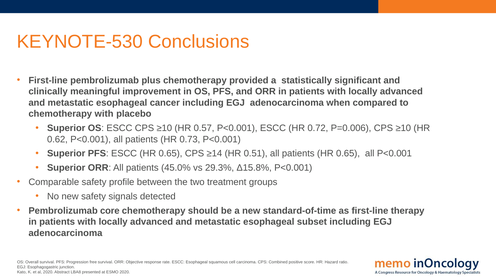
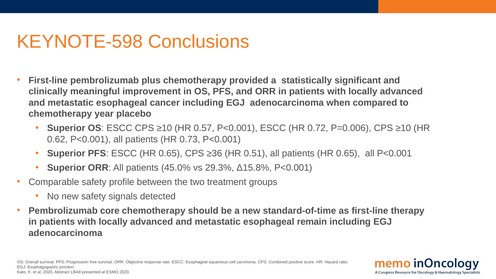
KEYNOTE-530: KEYNOTE-530 -> KEYNOTE-598
chemotherapy with: with -> year
≥14: ≥14 -> ≥36
subset: subset -> remain
